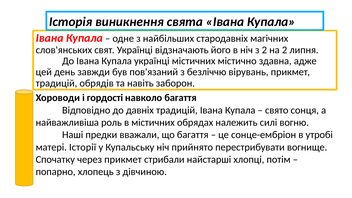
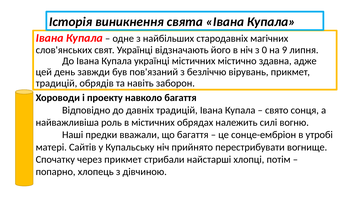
з 2: 2 -> 0
на 2: 2 -> 9
гордості: гордості -> проекту
Історії: Історії -> Сайтів
